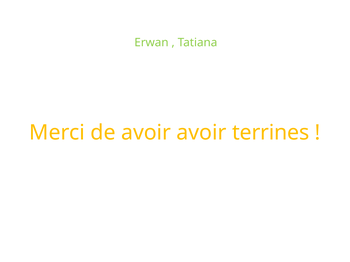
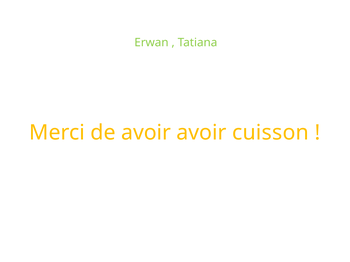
terrines: terrines -> cuisson
